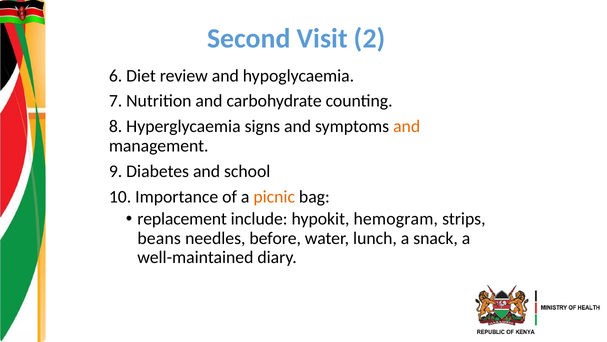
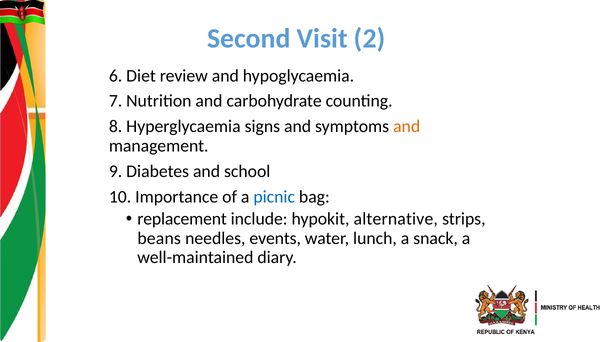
picnic colour: orange -> blue
hemogram: hemogram -> alternative
before: before -> events
